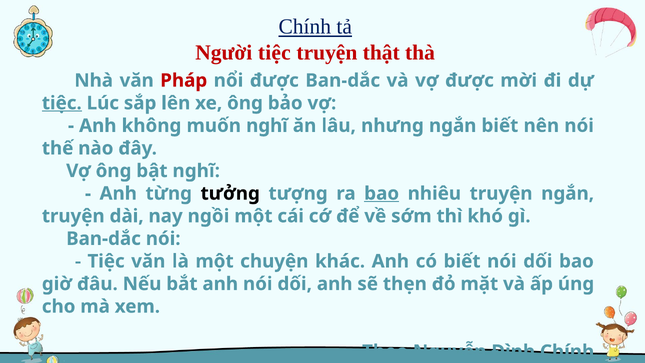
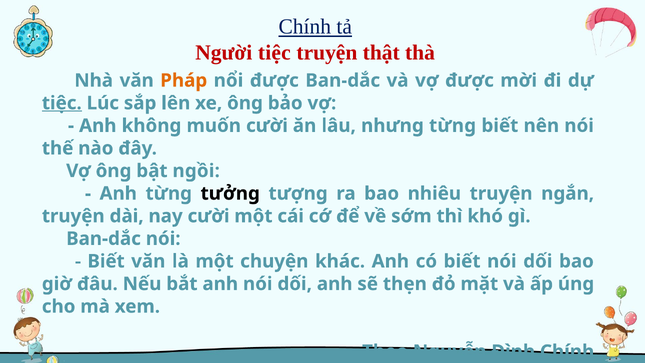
Pháp colour: red -> orange
muốn nghĩ: nghĩ -> cười
nhưng ngắn: ngắn -> từng
bật nghĩ: nghĩ -> ngồi
bao at (382, 193) underline: present -> none
nay ngồi: ngồi -> cười
Tiệc at (106, 261): Tiệc -> Biết
